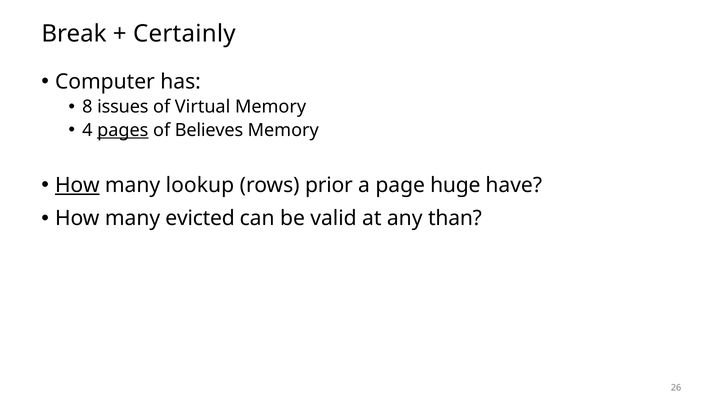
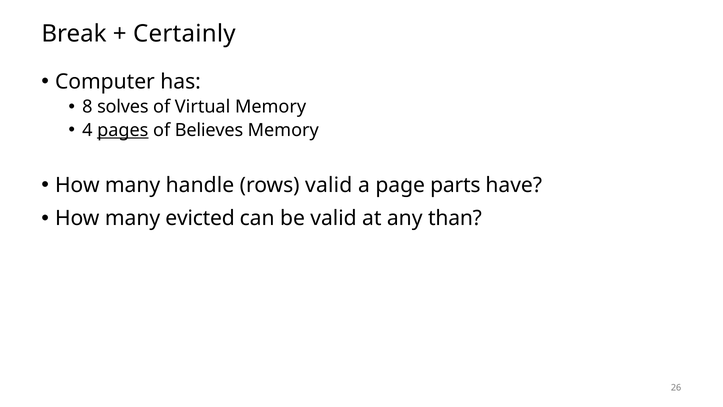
issues: issues -> solves
How at (77, 185) underline: present -> none
lookup: lookup -> handle
rows prior: prior -> valid
huge: huge -> parts
